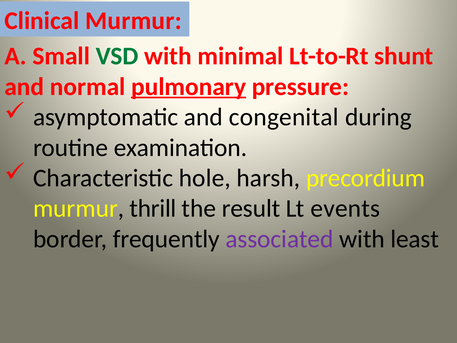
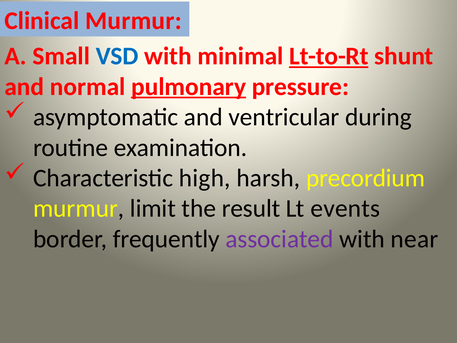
VSD colour: green -> blue
Lt-to-Rt underline: none -> present
congenital: congenital -> ventricular
hole: hole -> high
thrill: thrill -> limit
least: least -> near
